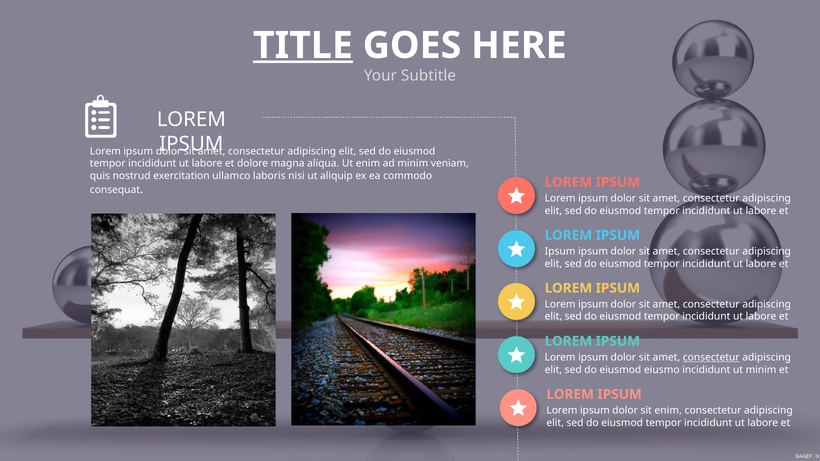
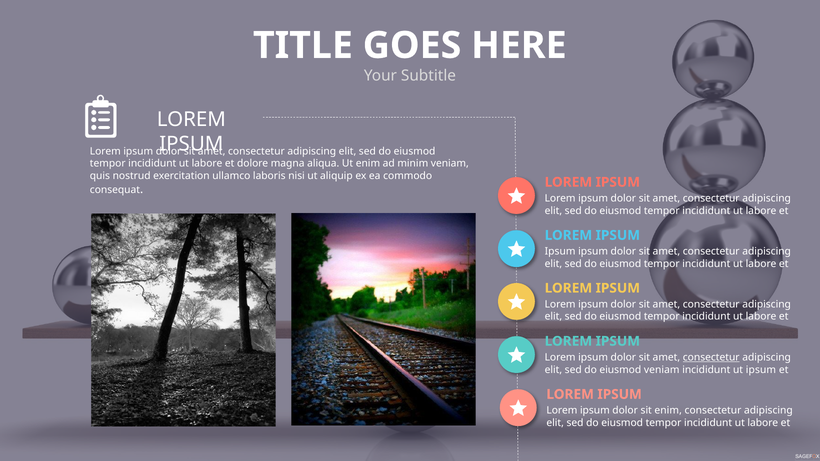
TITLE underline: present -> none
eiusmod eiusmo: eiusmo -> veniam
ut minim: minim -> ipsum
